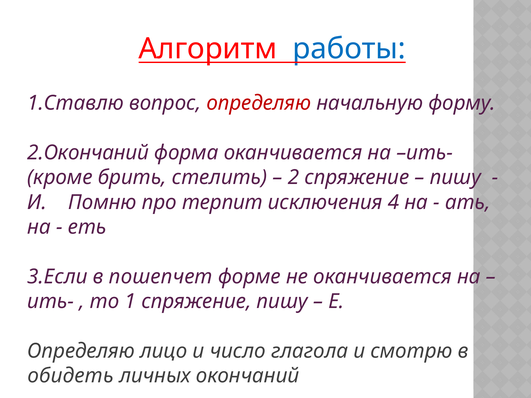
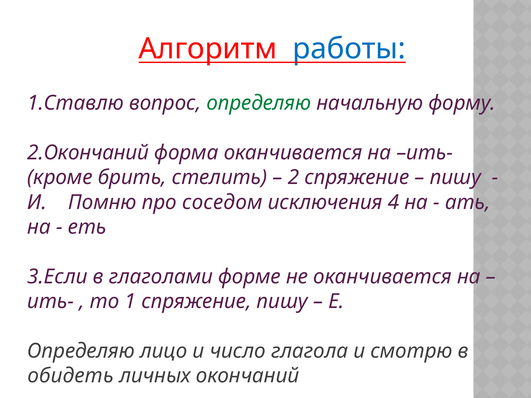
определяю at (259, 103) colour: red -> green
терпит: терпит -> соседом
пошепчет: пошепчет -> глаголами
